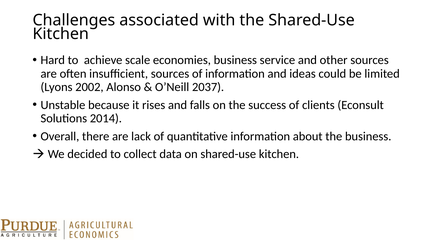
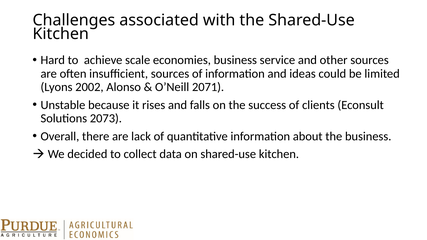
2037: 2037 -> 2071
2014: 2014 -> 2073
